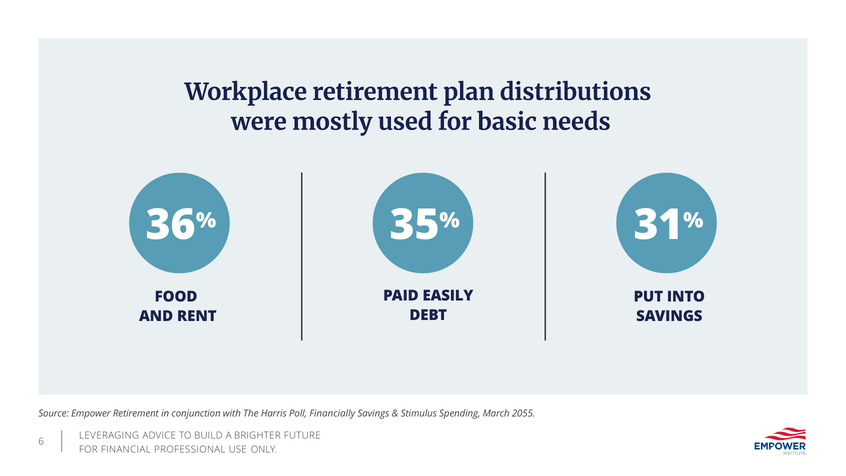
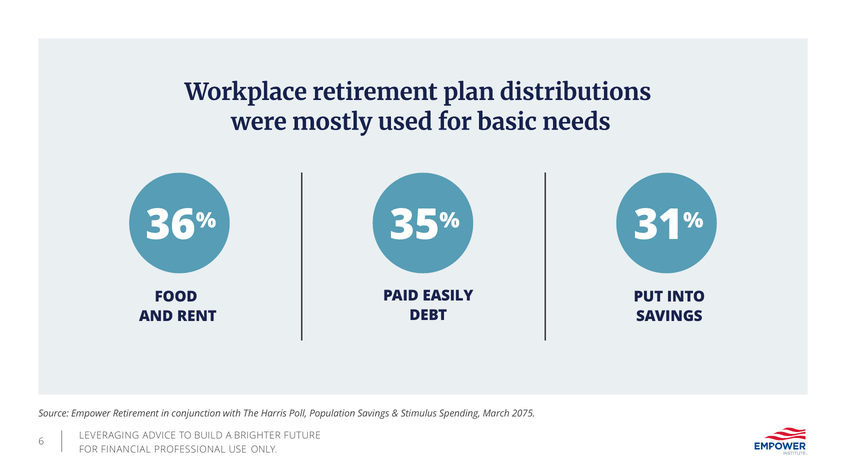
Financially: Financially -> Population
2055: 2055 -> 2075
